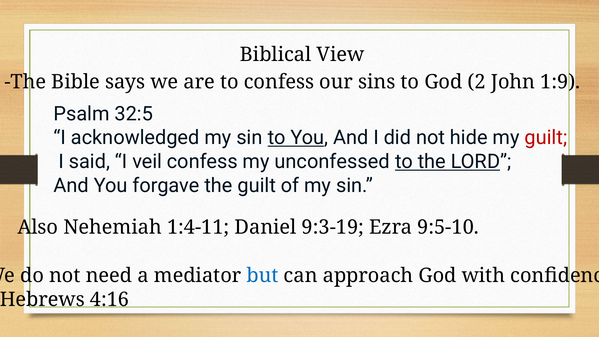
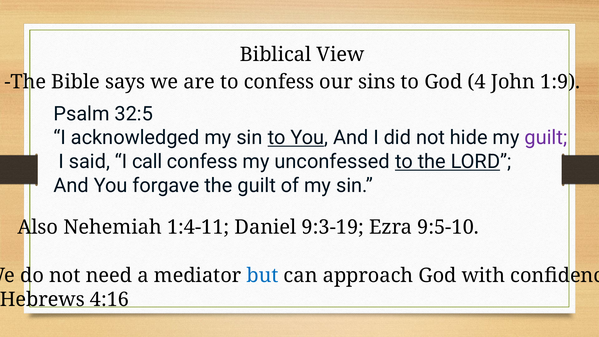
2: 2 -> 4
guilt at (546, 138) colour: red -> purple
veil: veil -> call
